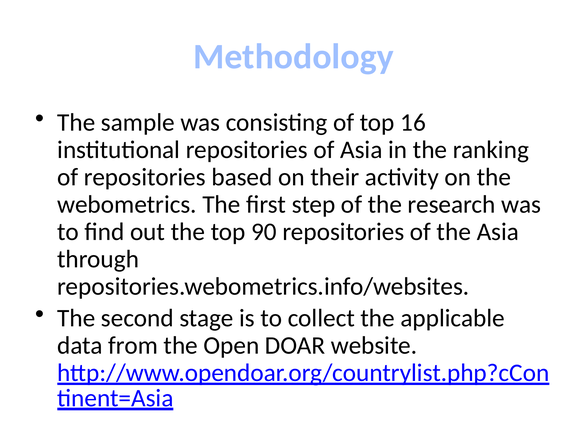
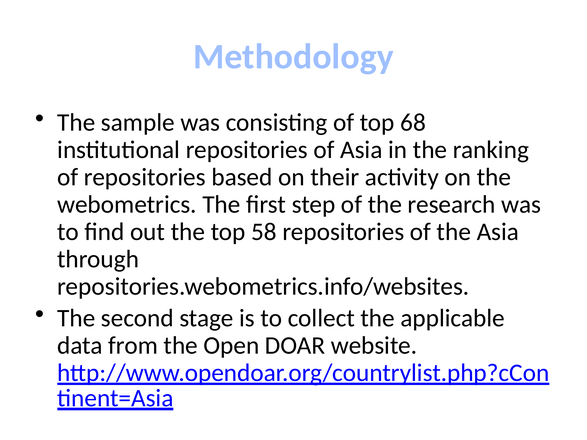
16: 16 -> 68
90: 90 -> 58
